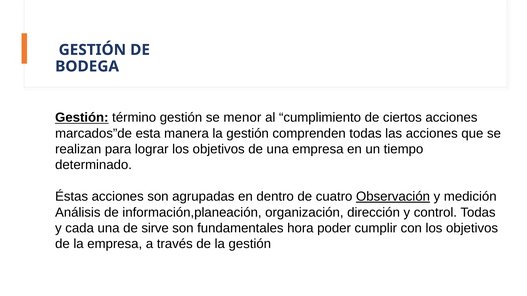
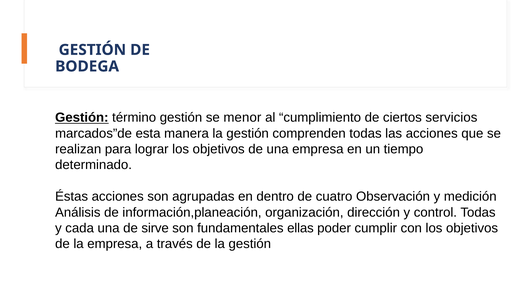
ciertos acciones: acciones -> servicios
Observación underline: present -> none
hora: hora -> ellas
